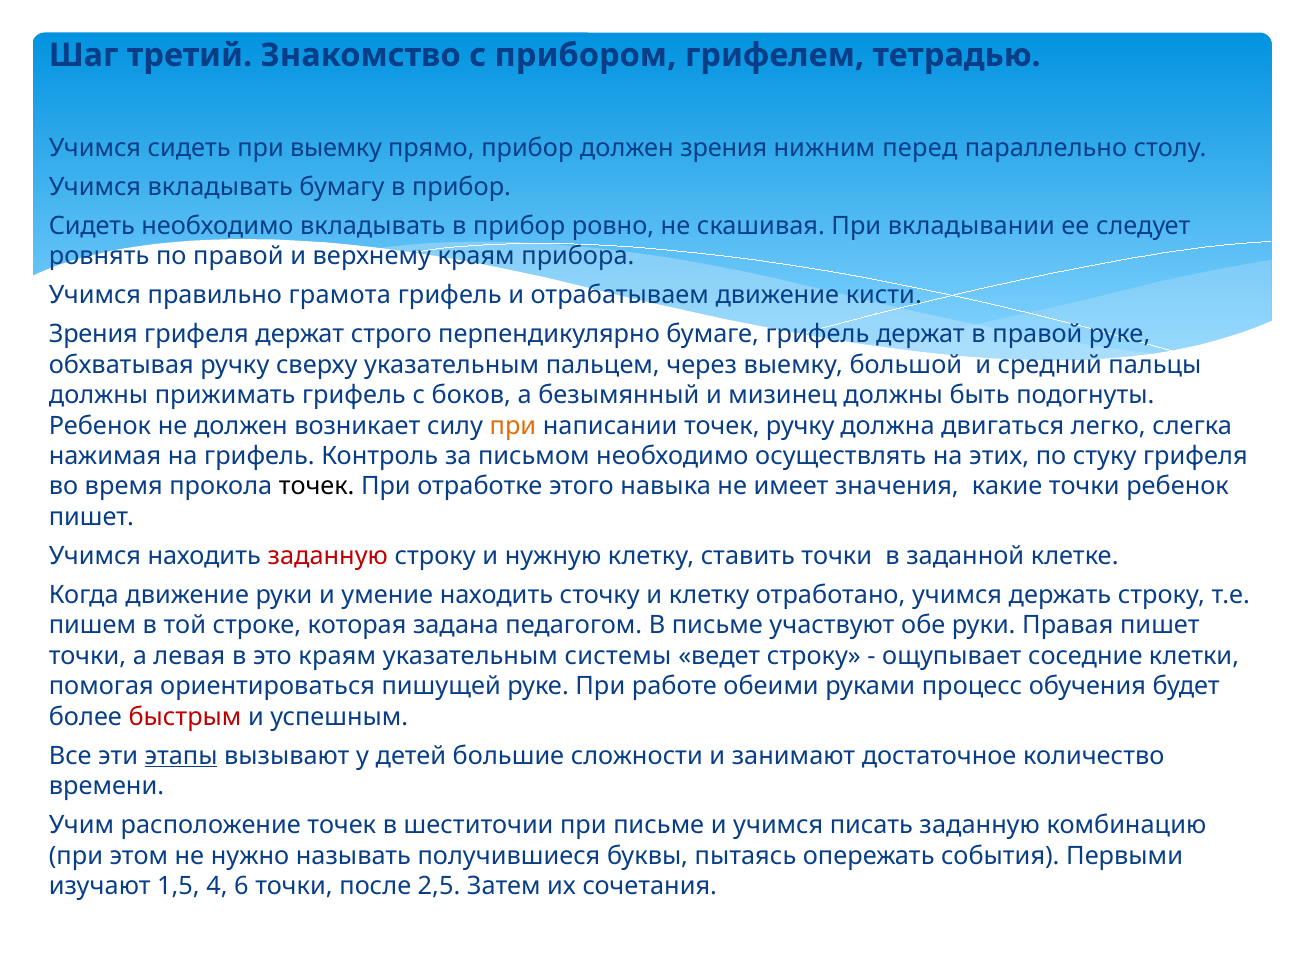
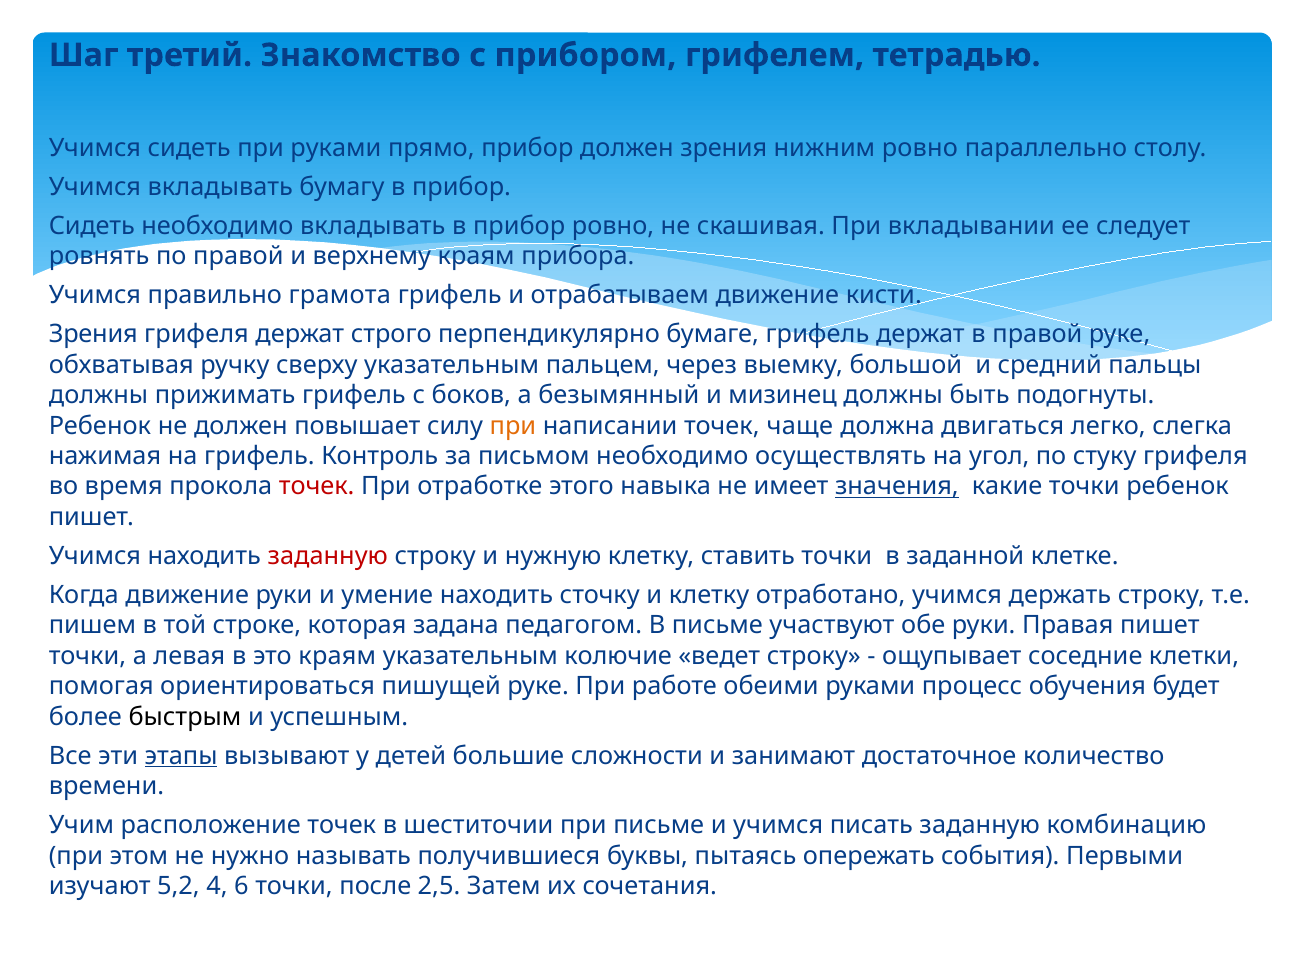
при выемку: выемку -> руками
нижним перед: перед -> ровно
возникает: возникает -> повышает
точек ручку: ручку -> чаще
этих: этих -> угол
точек at (317, 487) colour: black -> red
значения underline: none -> present
системы: системы -> колючие
быстрым colour: red -> black
1,5: 1,5 -> 5,2
